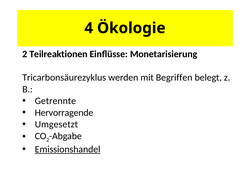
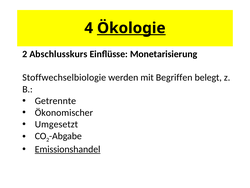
Ökologie underline: none -> present
Teilreaktionen: Teilreaktionen -> Abschlusskurs
Tricarbonsäurezyklus: Tricarbonsäurezyklus -> Stoffwechselbiologie
Hervorragende: Hervorragende -> Ökonomischer
